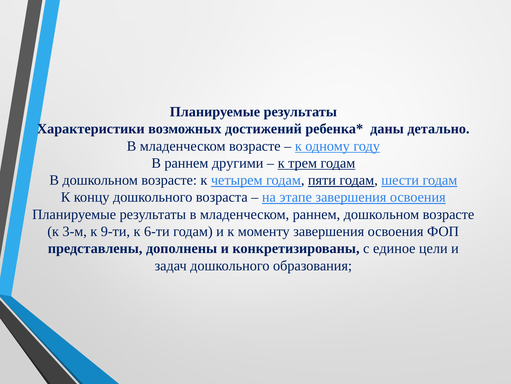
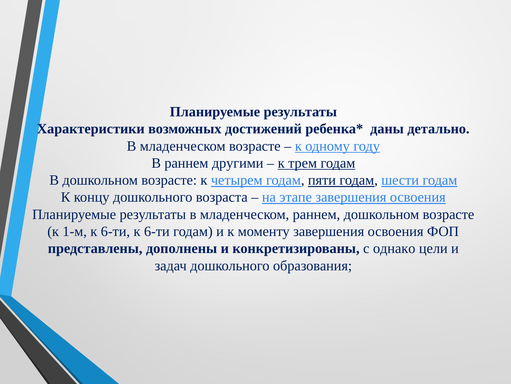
3-м: 3-м -> 1-м
9-ти at (115, 231): 9-ти -> 6-ти
единое: единое -> однако
